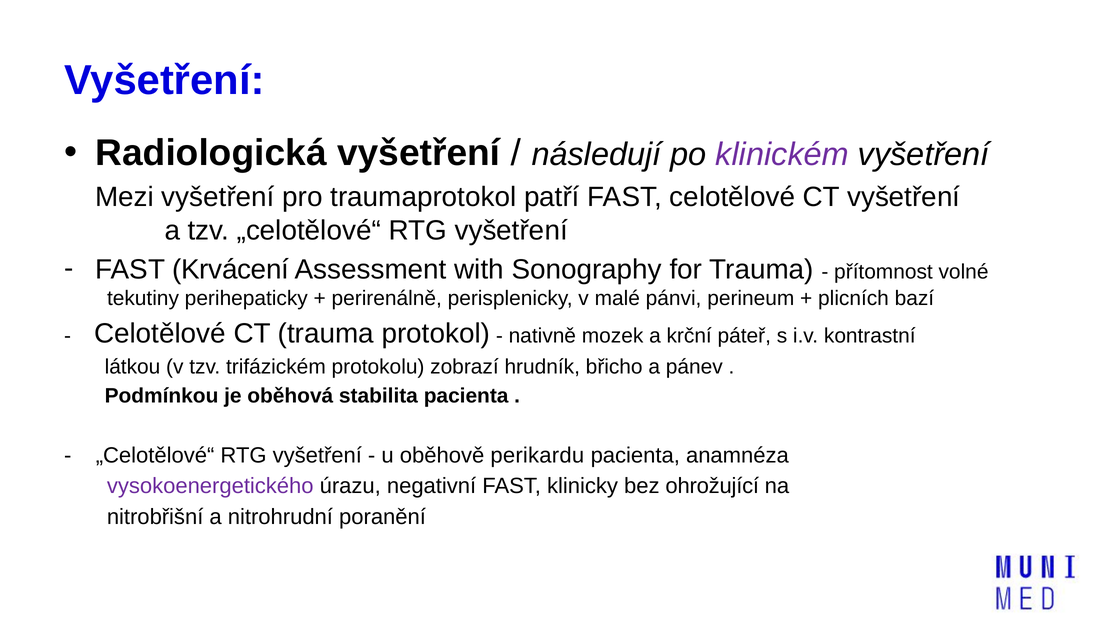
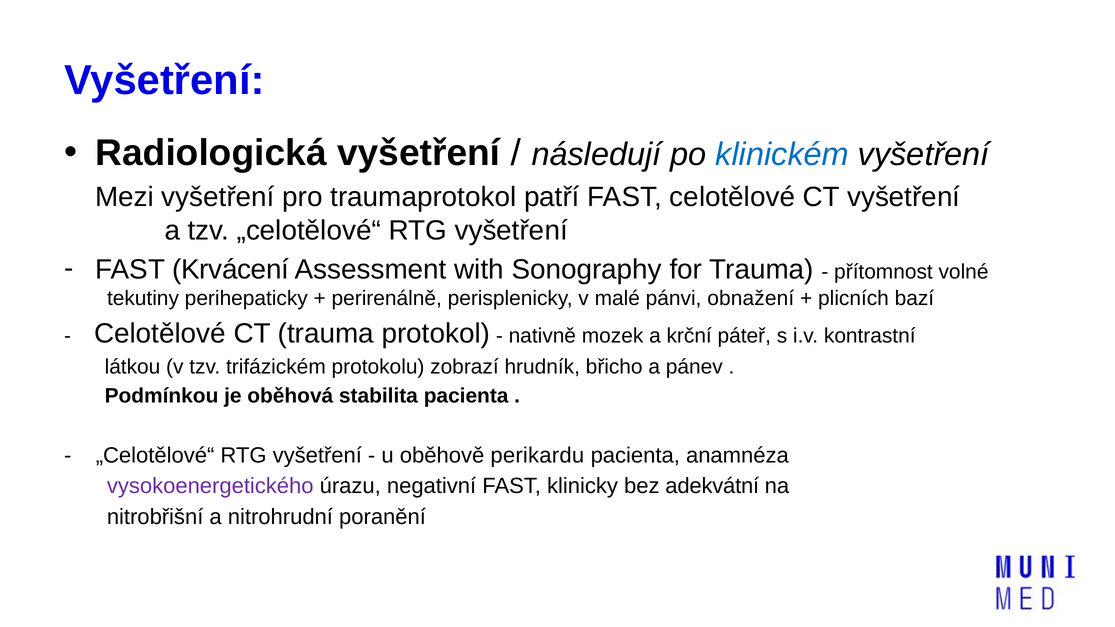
klinickém colour: purple -> blue
perineum: perineum -> obnažení
ohrožující: ohrožující -> adekvátní
